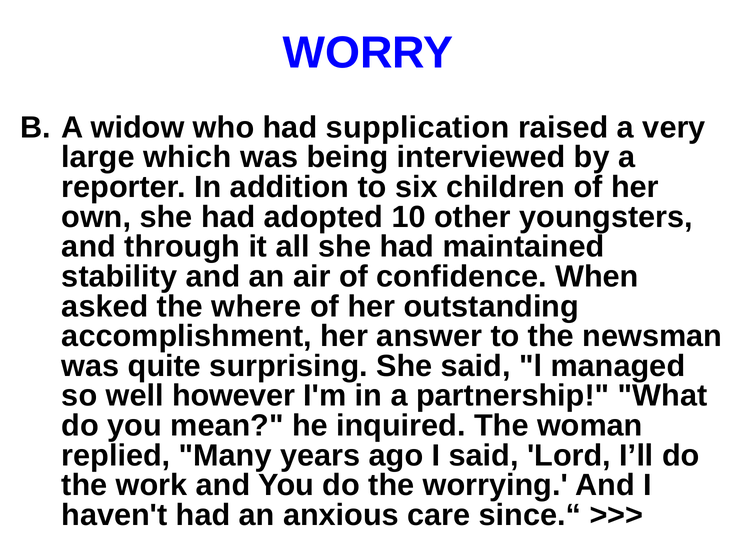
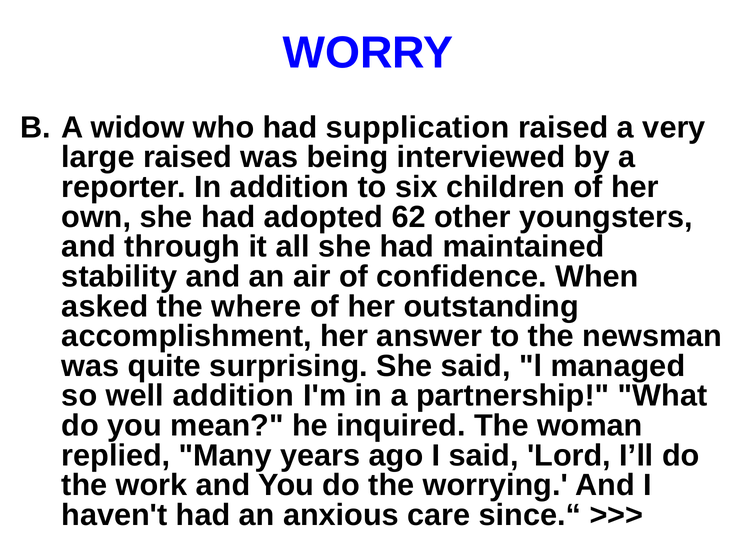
large which: which -> raised
10: 10 -> 62
well however: however -> addition
